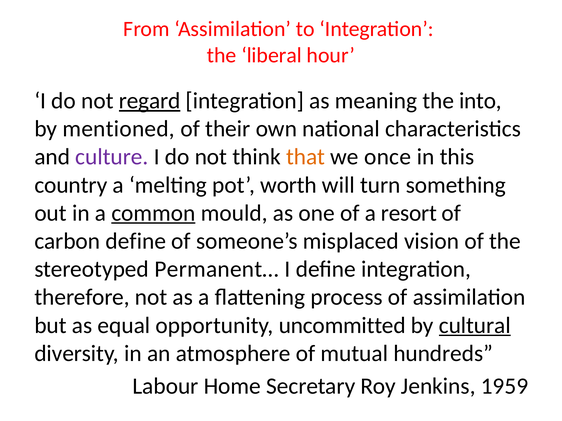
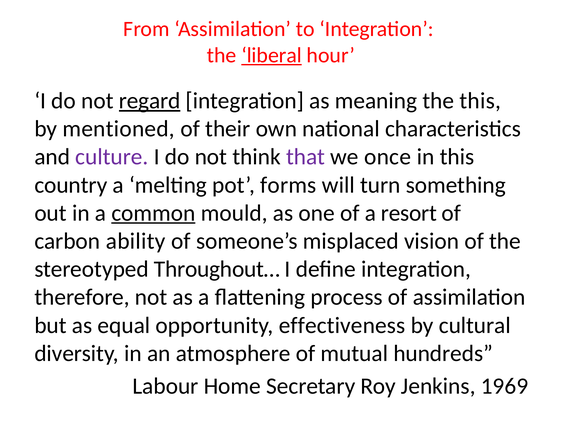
liberal underline: none -> present
the into: into -> this
that colour: orange -> purple
worth: worth -> forms
carbon define: define -> ability
Permanent…: Permanent… -> Throughout…
uncommitted: uncommitted -> effectiveness
cultural underline: present -> none
1959: 1959 -> 1969
